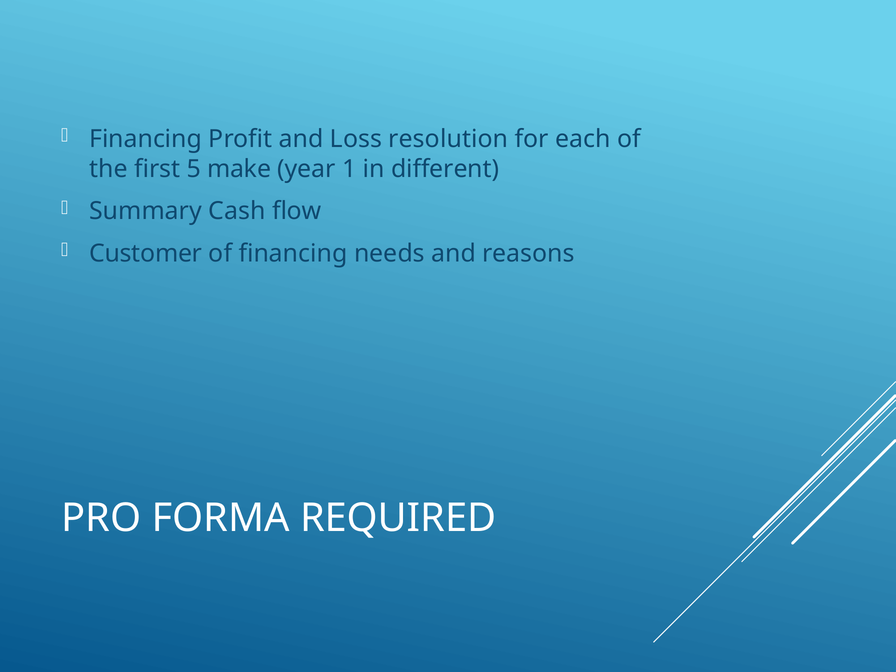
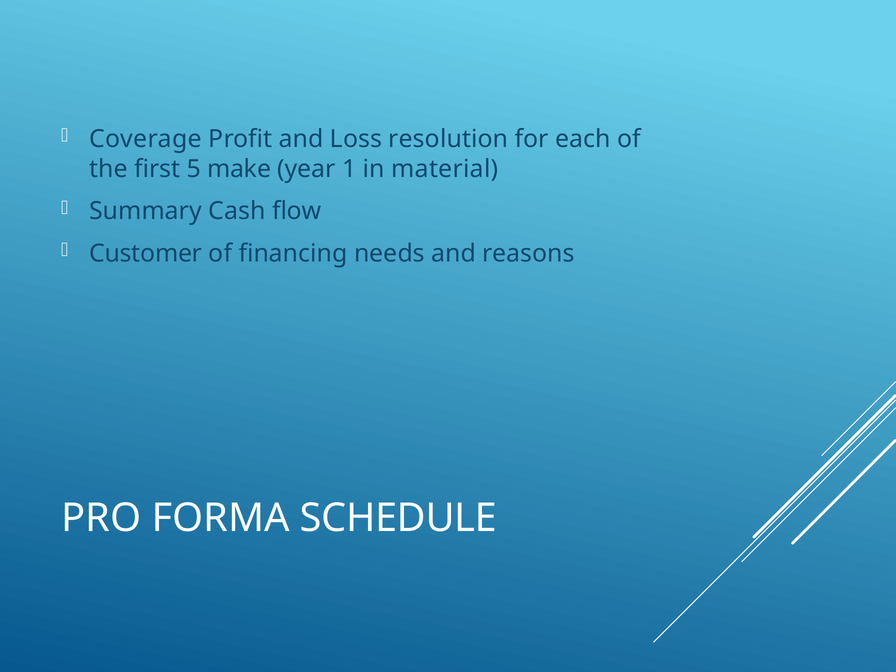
Financing at (146, 139): Financing -> Coverage
different: different -> material
REQUIRED: REQUIRED -> SCHEDULE
